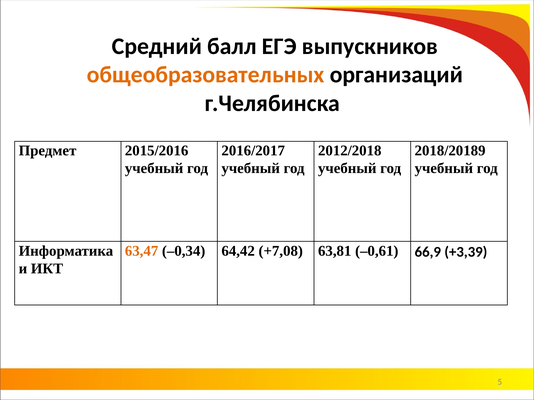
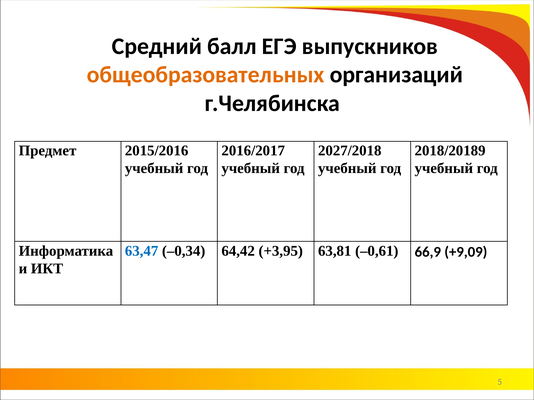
2012/2018: 2012/2018 -> 2027/2018
63,47 colour: orange -> blue
+7,08: +7,08 -> +3,95
+3,39: +3,39 -> +9,09
